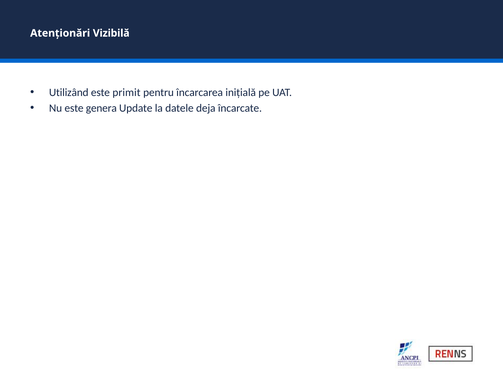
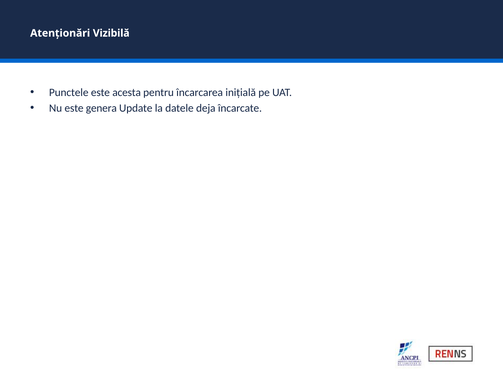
Utilizând: Utilizând -> Punctele
primit: primit -> acesta
